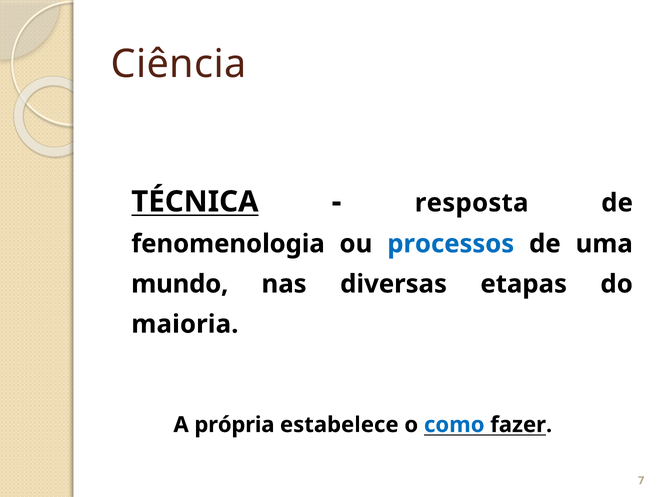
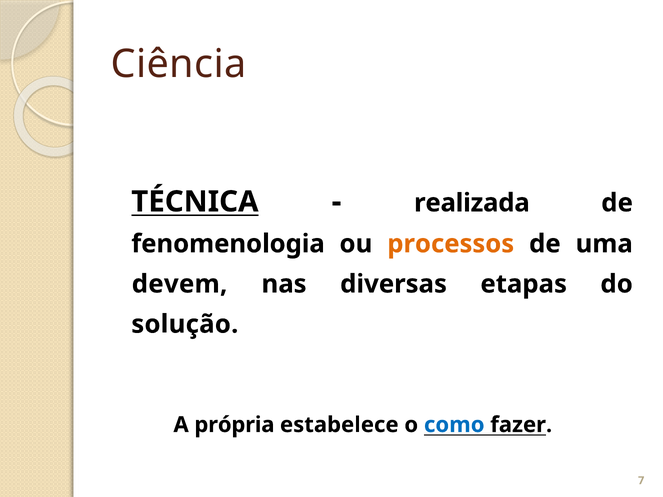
resposta: resposta -> realizada
processos colour: blue -> orange
mundo: mundo -> devem
maioria: maioria -> solução
